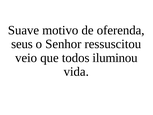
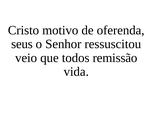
Suave: Suave -> Cristo
iluminou: iluminou -> remissão
